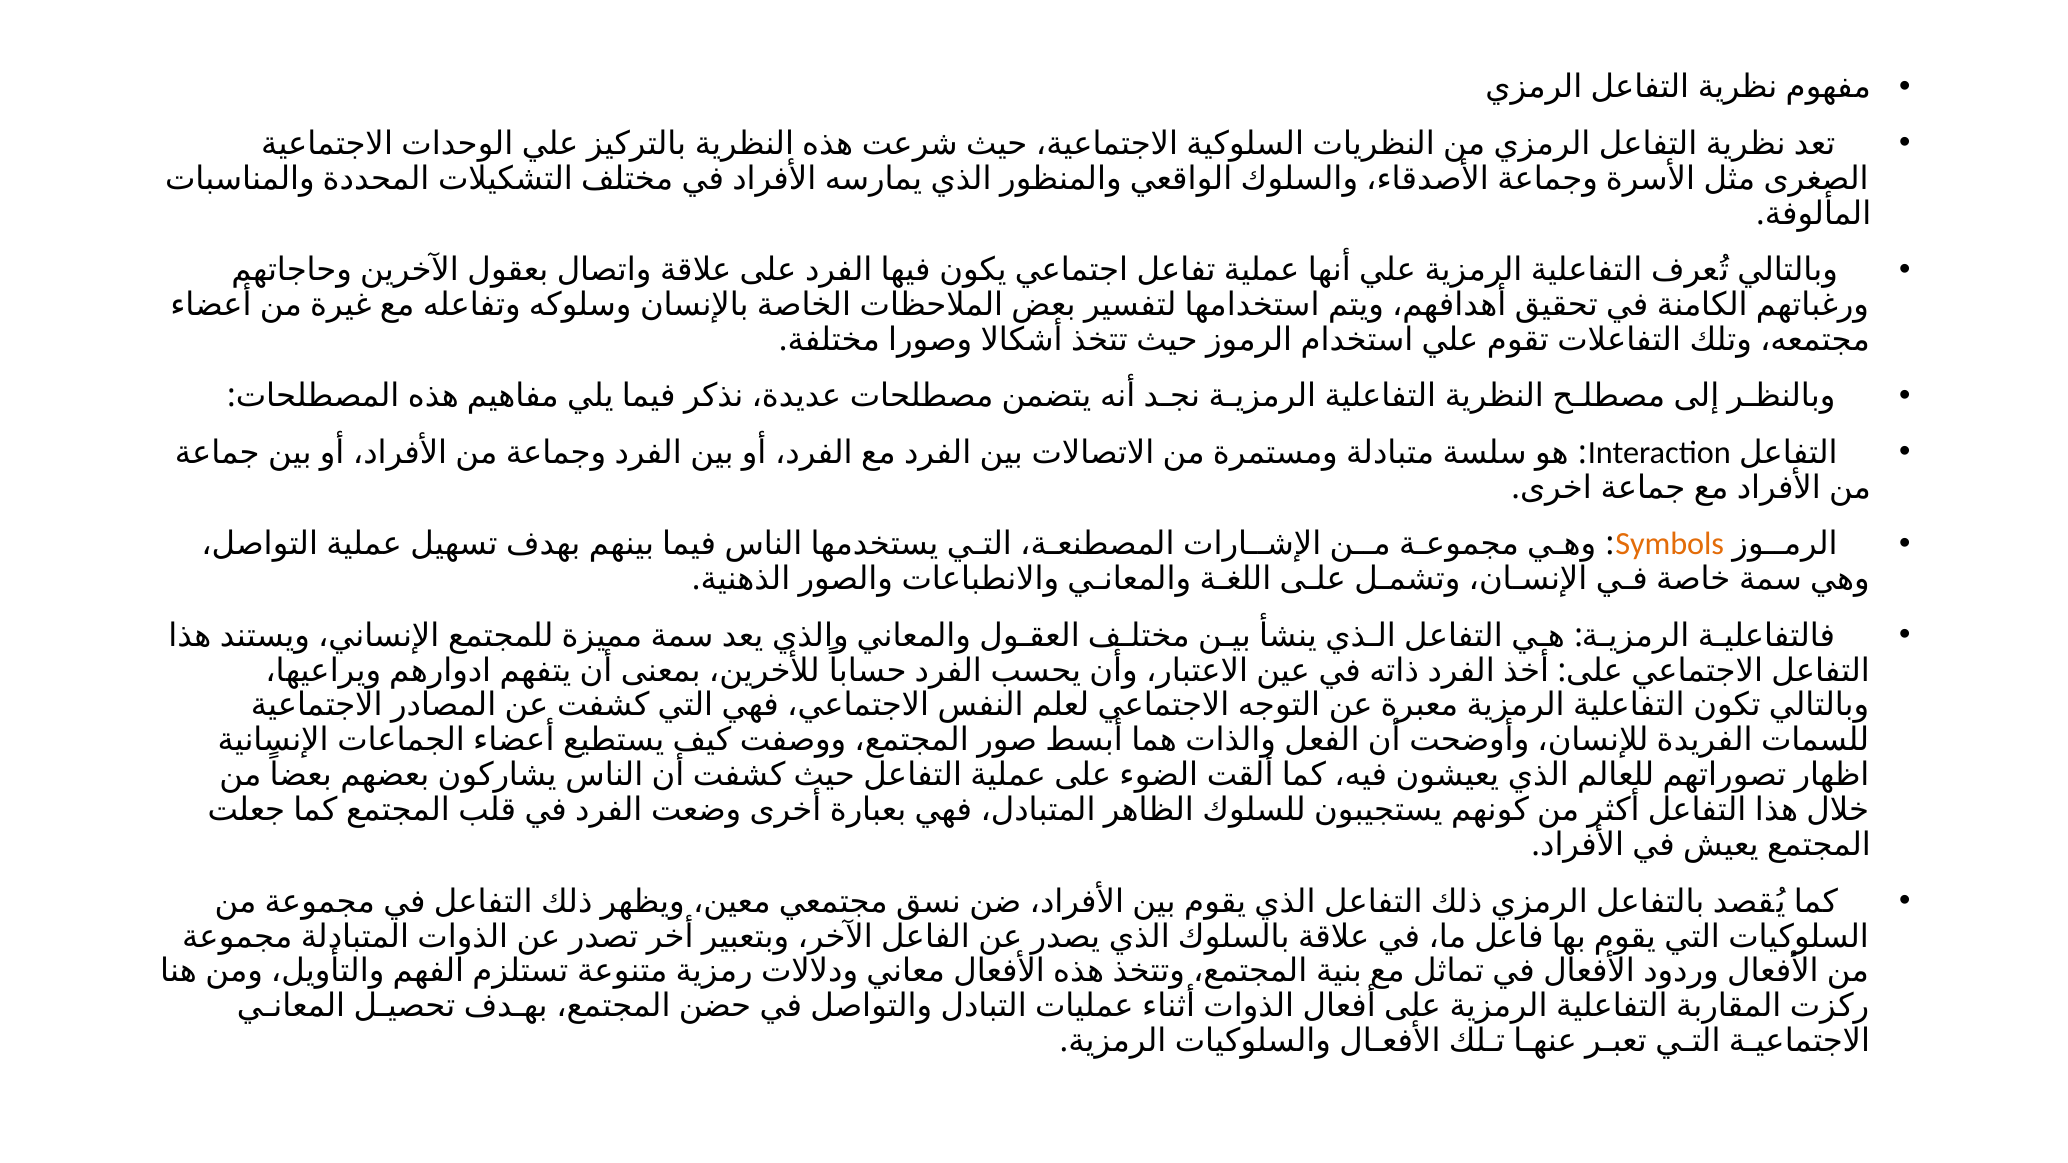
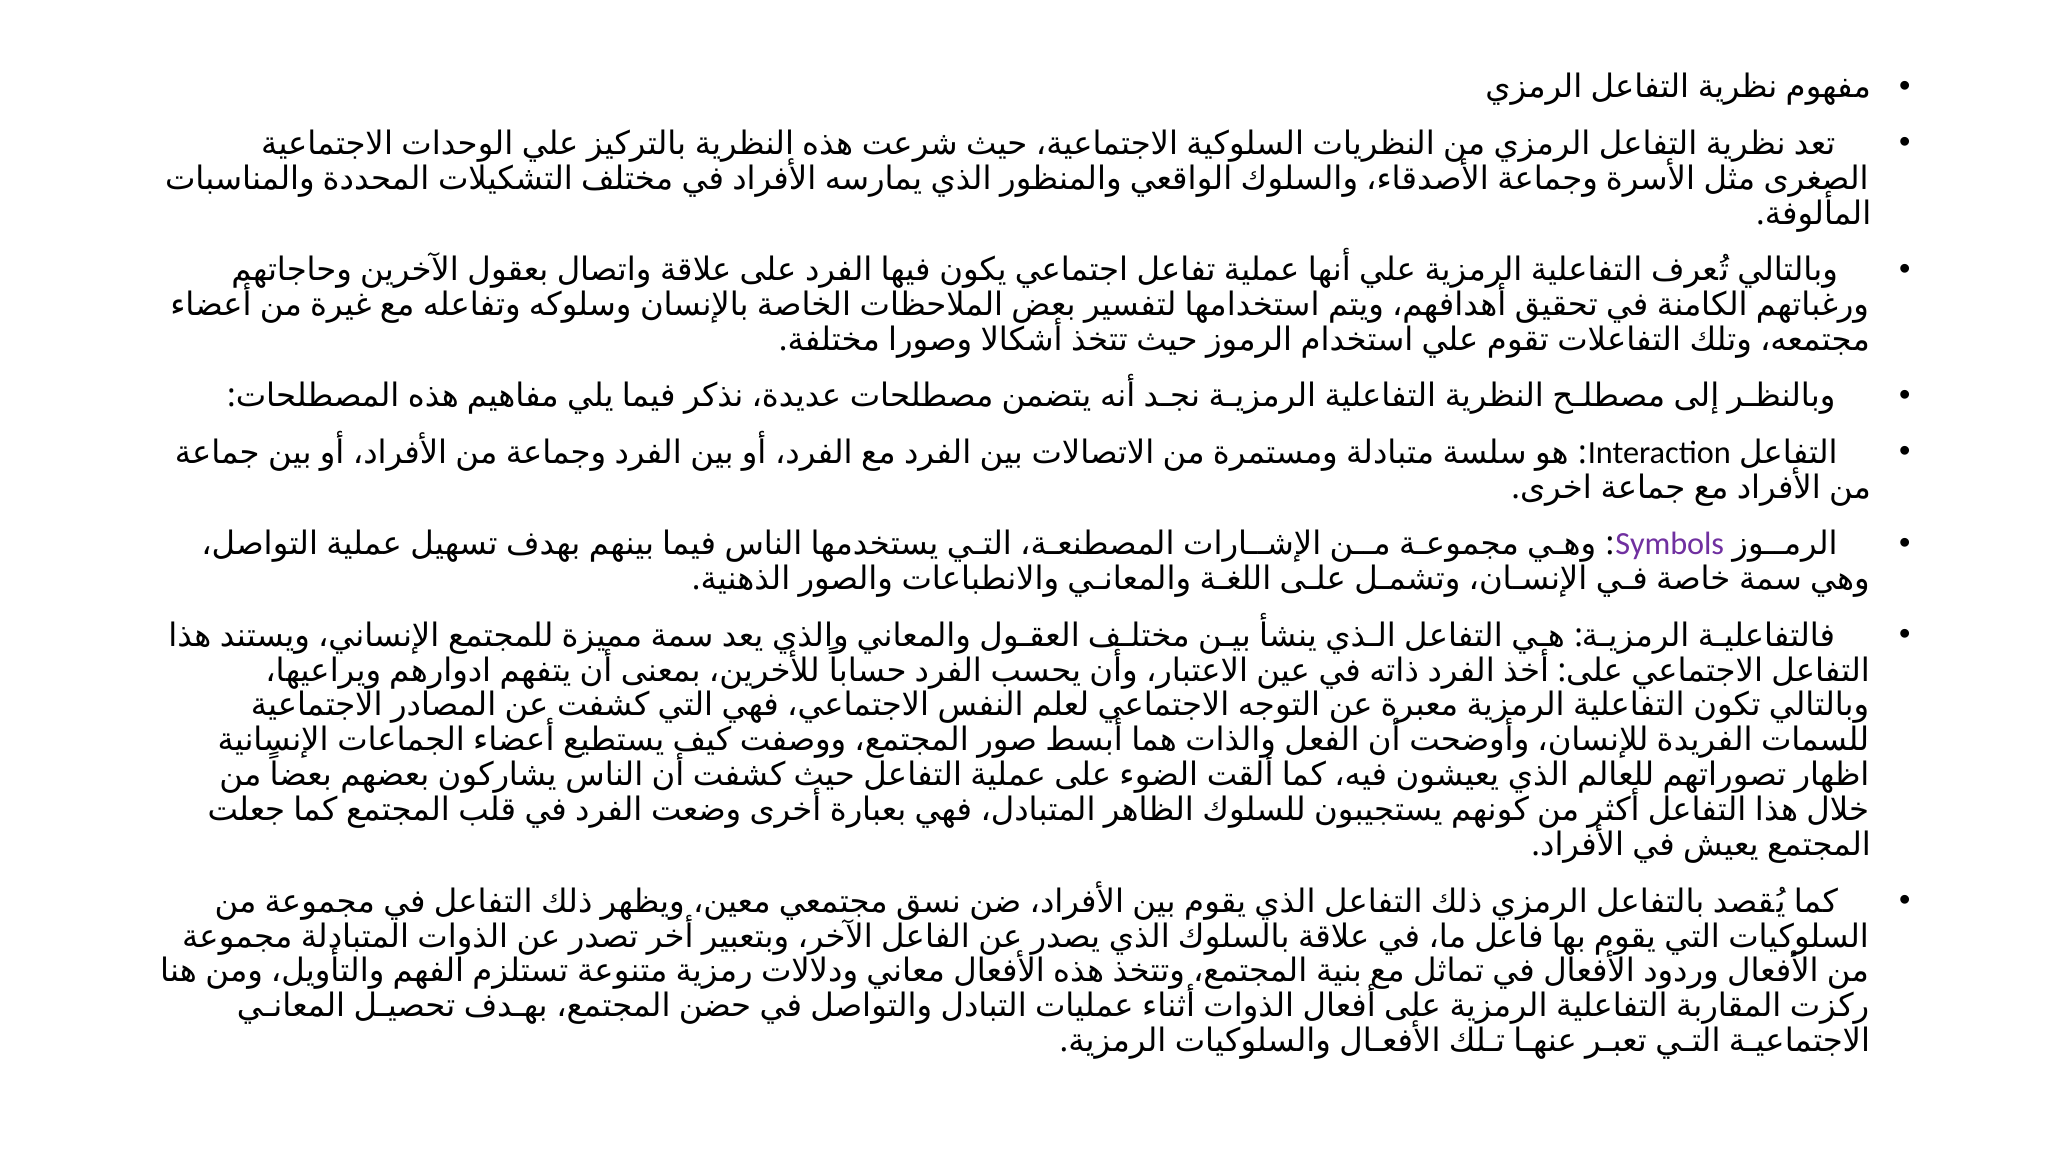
Symbols colour: orange -> purple
